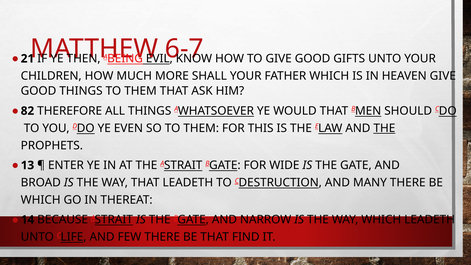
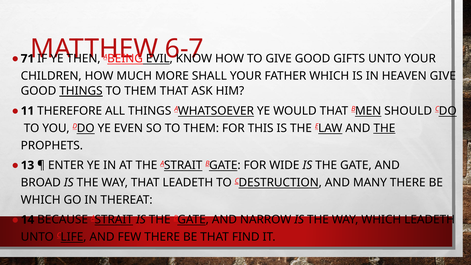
21: 21 -> 71
THINGS at (81, 91) underline: none -> present
82: 82 -> 11
